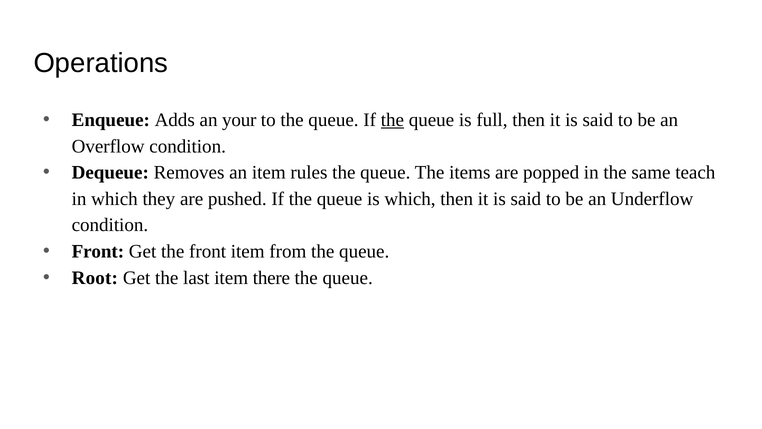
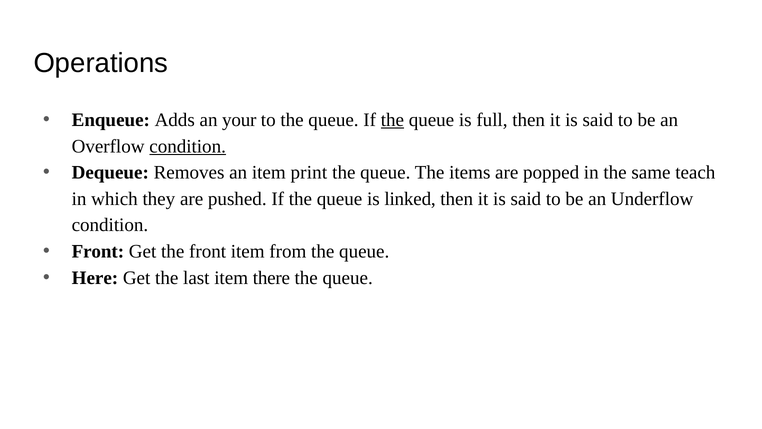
condition at (188, 146) underline: none -> present
rules: rules -> print
is which: which -> linked
Root: Root -> Here
